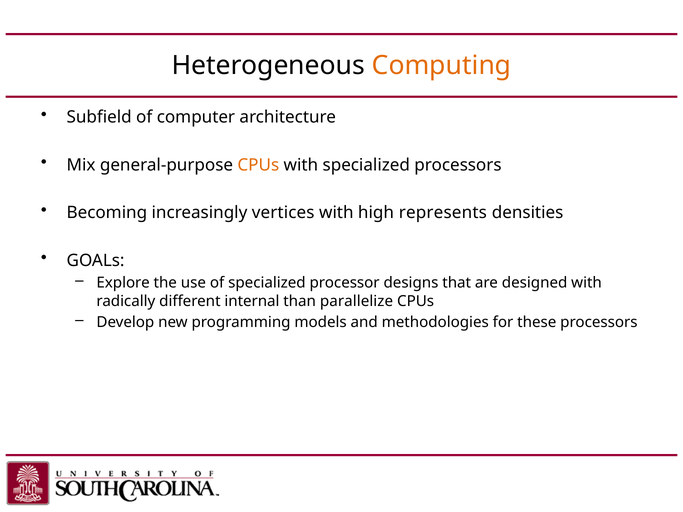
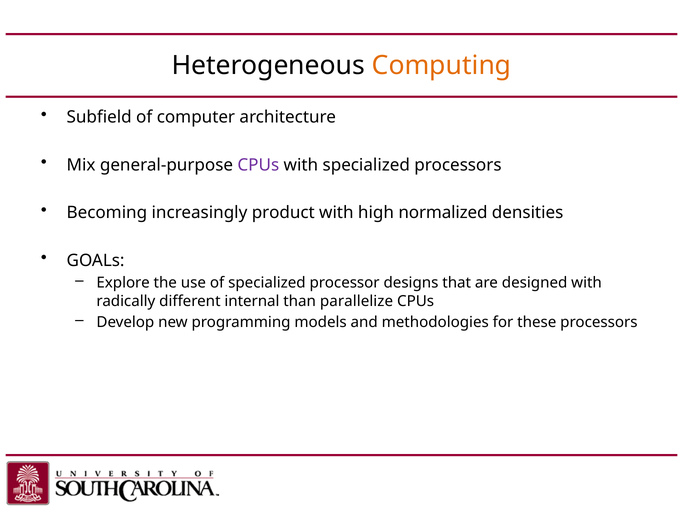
CPUs at (258, 165) colour: orange -> purple
vertices: vertices -> product
represents: represents -> normalized
